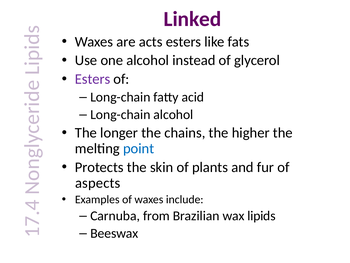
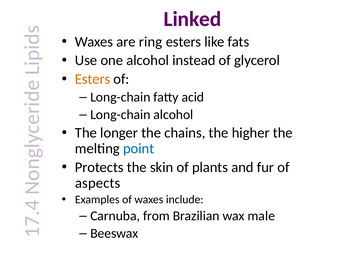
acts: acts -> ring
Esters at (93, 79) colour: purple -> orange
lipids: lipids -> male
